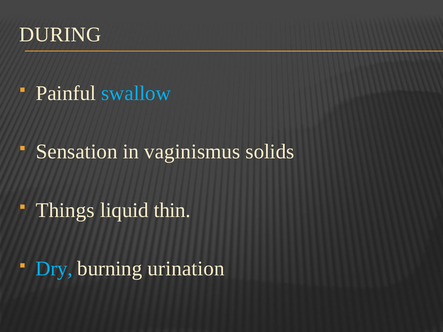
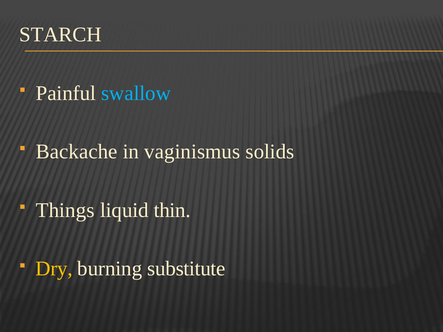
DURING: DURING -> STARCH
Sensation: Sensation -> Backache
Dry colour: light blue -> yellow
urination: urination -> substitute
